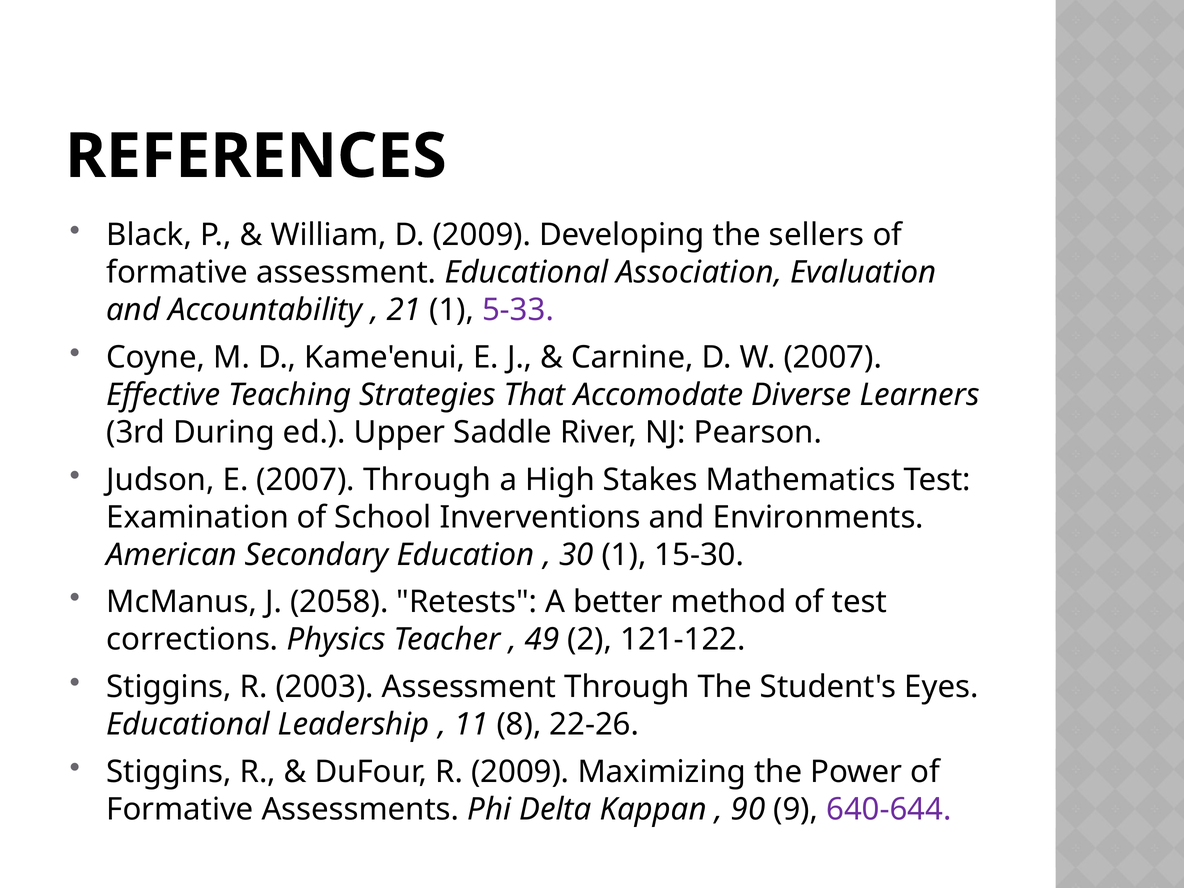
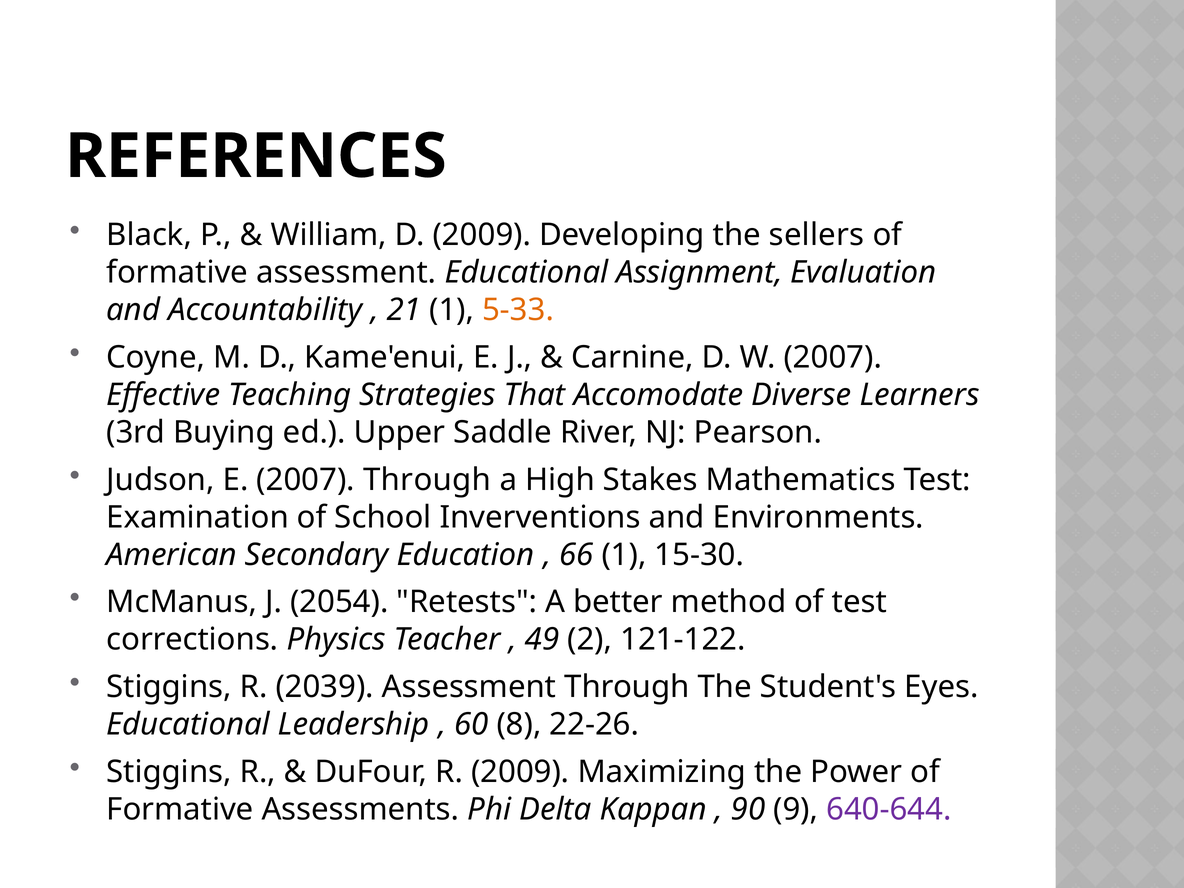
Association: Association -> Assignment
5-33 colour: purple -> orange
During: During -> Buying
30: 30 -> 66
2058: 2058 -> 2054
2003: 2003 -> 2039
11: 11 -> 60
